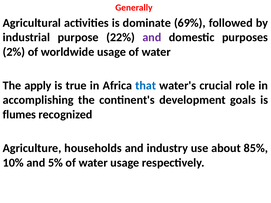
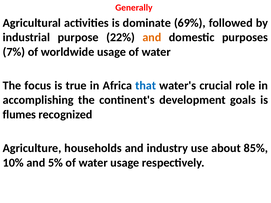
and at (152, 37) colour: purple -> orange
2%: 2% -> 7%
apply: apply -> focus
